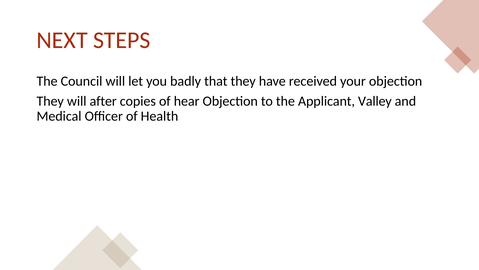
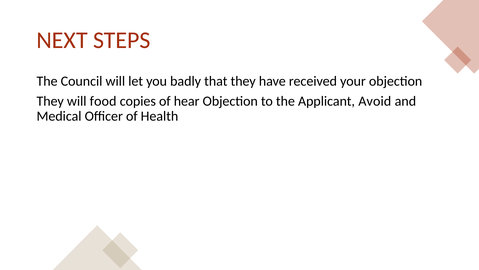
after: after -> food
Valley: Valley -> Avoid
